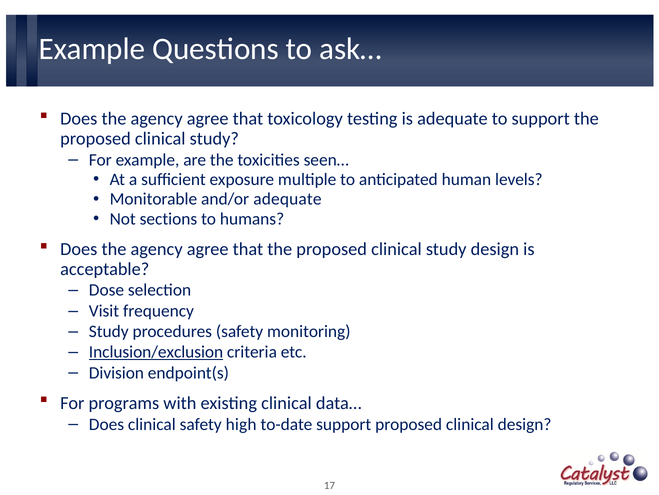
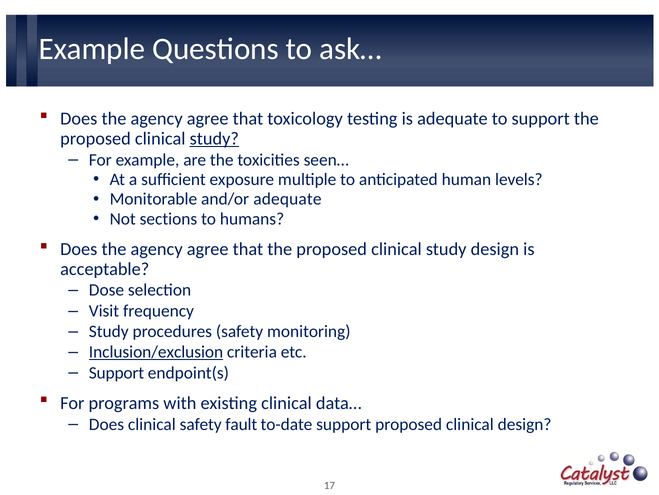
study at (214, 138) underline: none -> present
Division at (116, 372): Division -> Support
high: high -> fault
